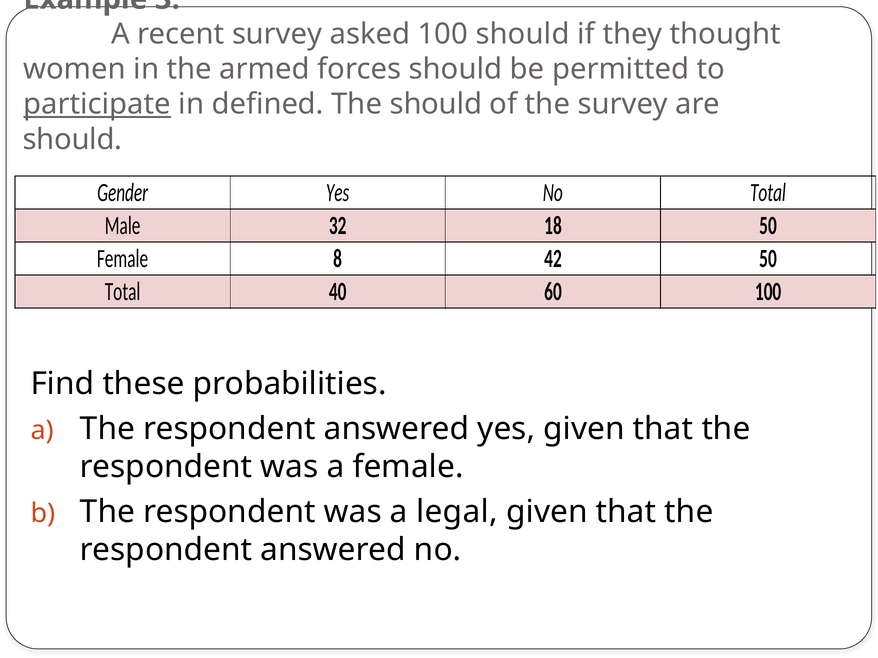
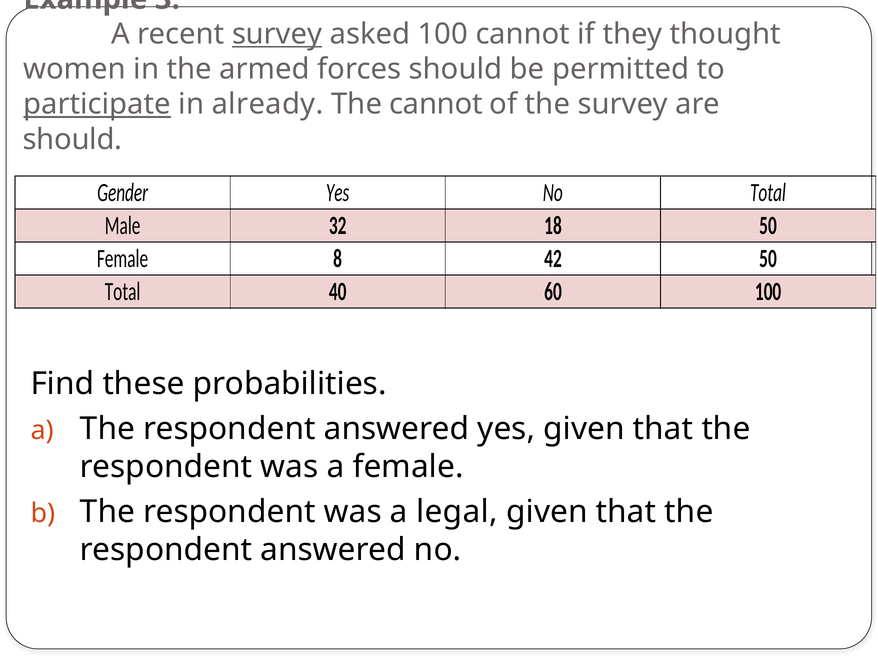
survey at (277, 34) underline: none -> present
100 should: should -> cannot
defined: defined -> already
The should: should -> cannot
